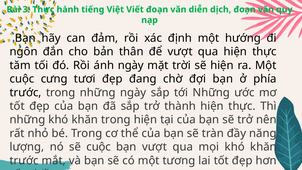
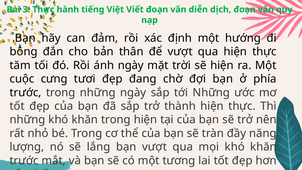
ngôn: ngôn -> bông
sẽ cuộc: cuộc -> lắng
